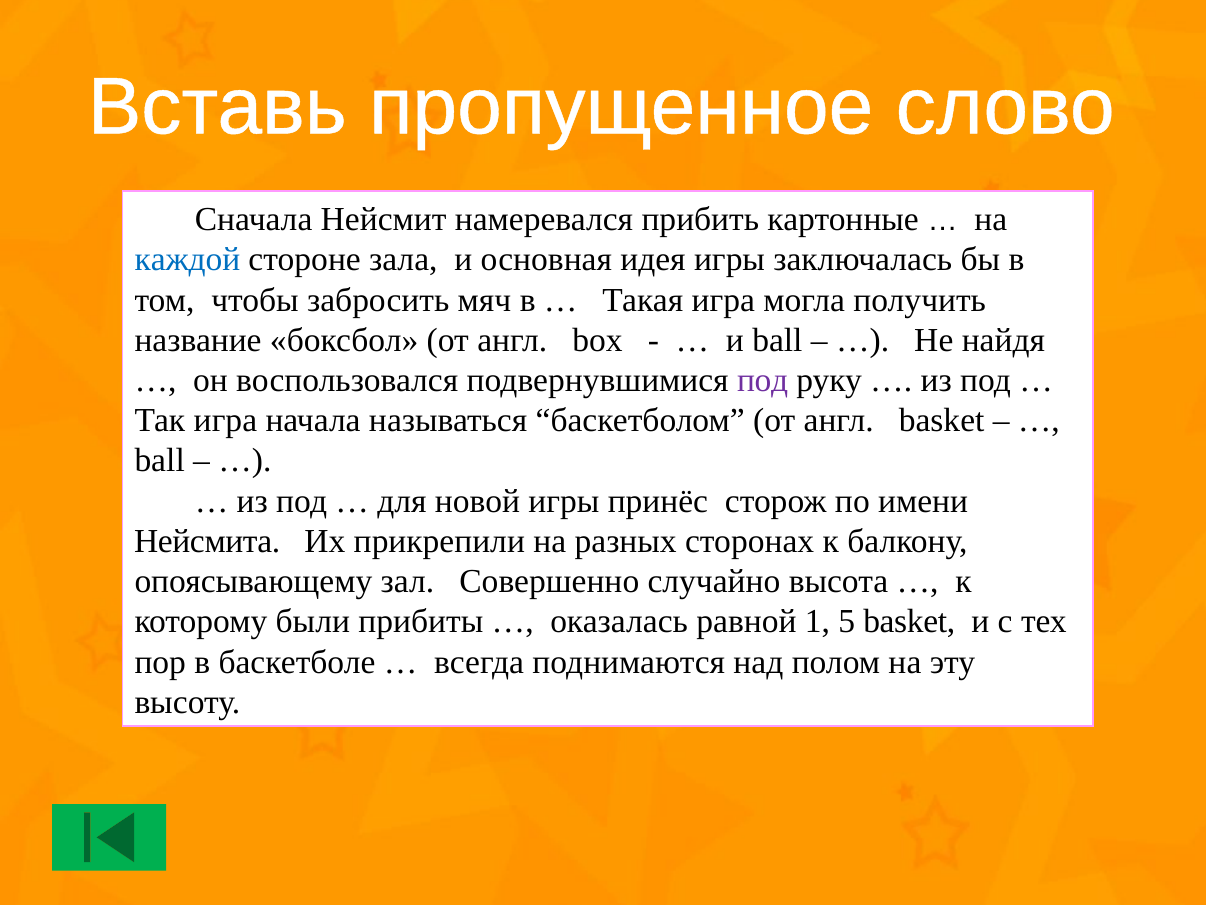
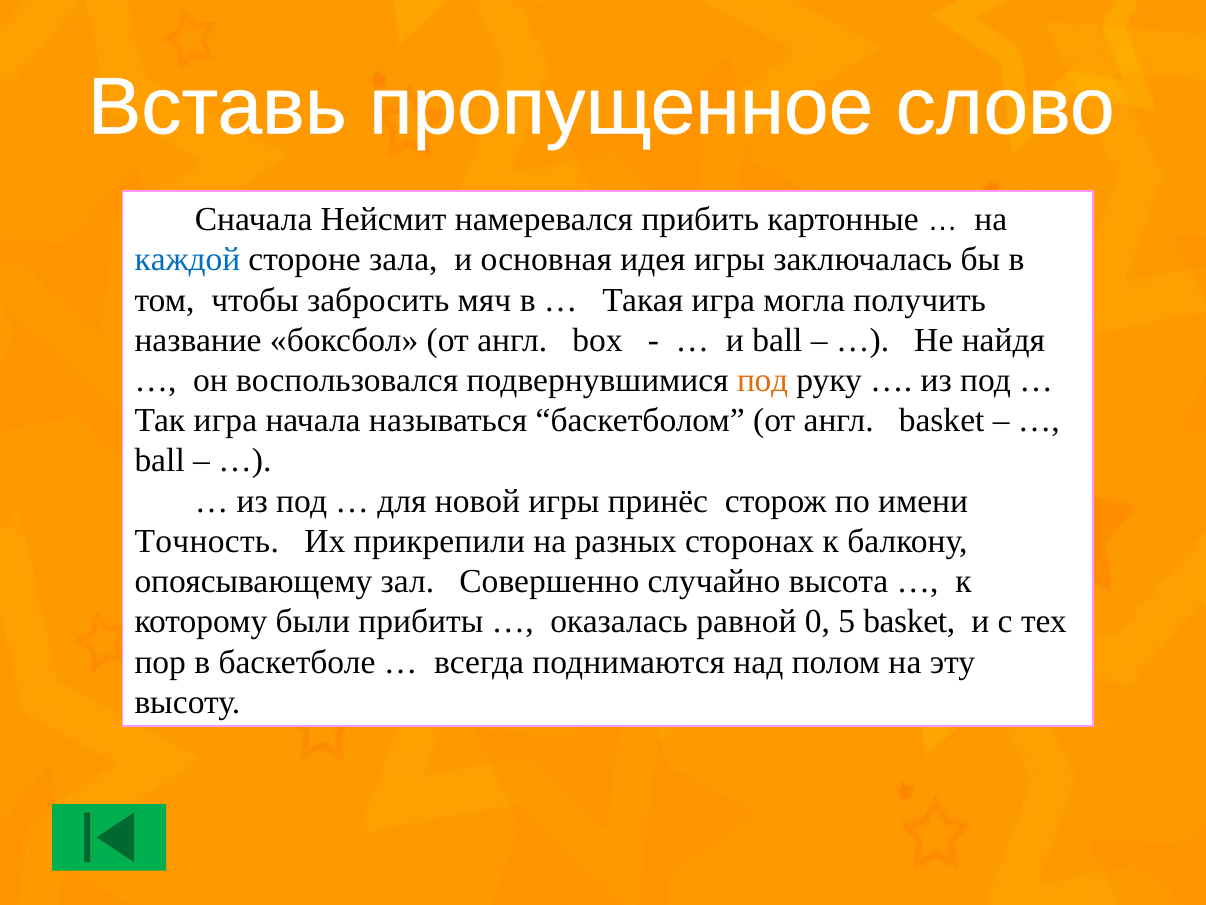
под at (763, 380) colour: purple -> orange
Нейсмита: Нейсмита -> Точность
1: 1 -> 0
